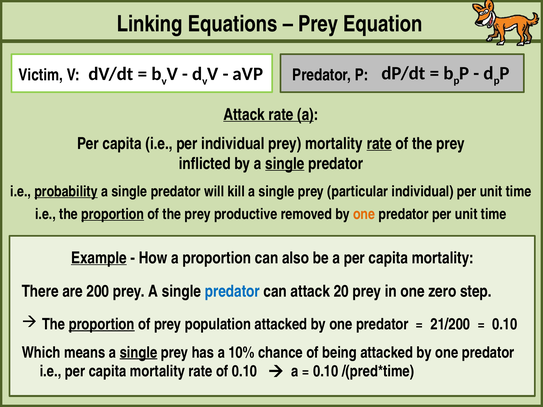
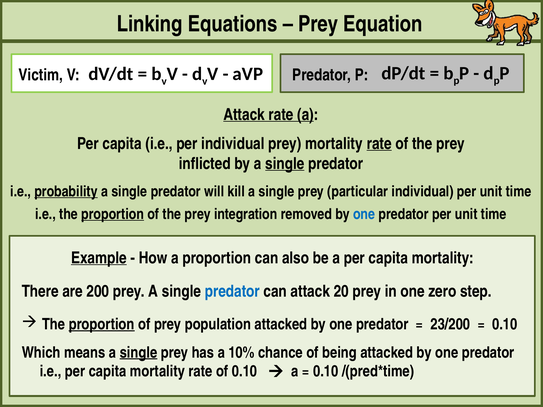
productive: productive -> integration
one at (364, 214) colour: orange -> blue
21/200: 21/200 -> 23/200
